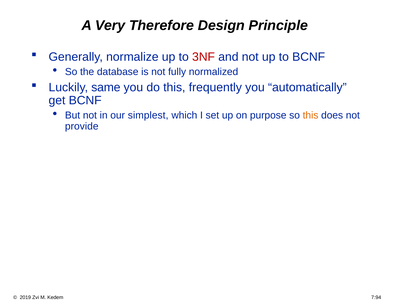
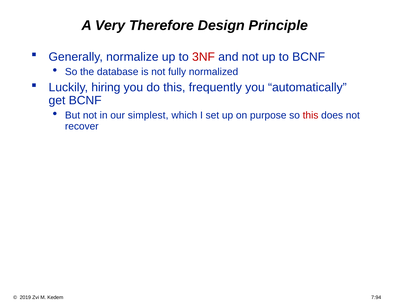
same: same -> hiring
this at (311, 115) colour: orange -> red
provide: provide -> recover
